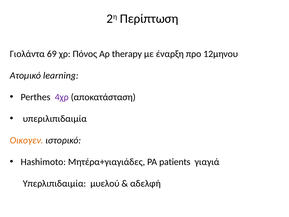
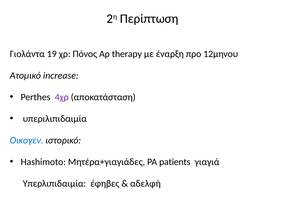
69: 69 -> 19
learning: learning -> increase
Οικογεν colour: orange -> blue
μυελού: μυελού -> έφηβες
